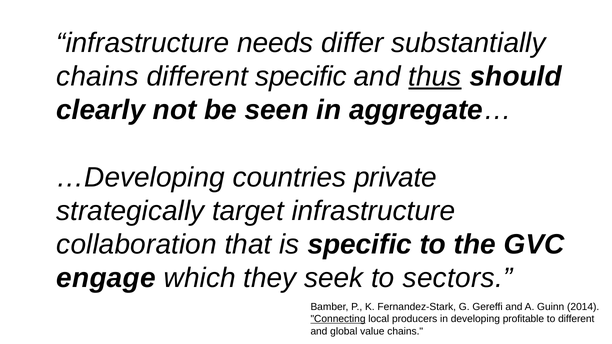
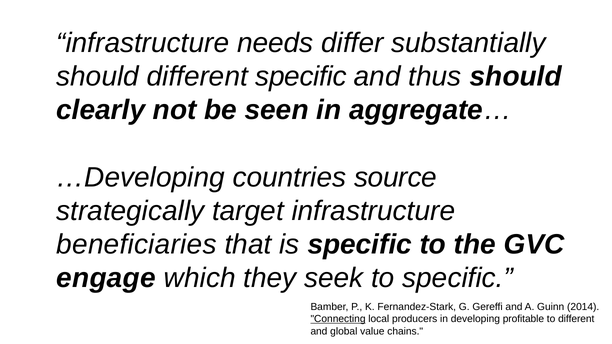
chains at (98, 77): chains -> should
thus underline: present -> none
private: private -> source
collaboration: collaboration -> beneficiaries
to sectors: sectors -> specific
